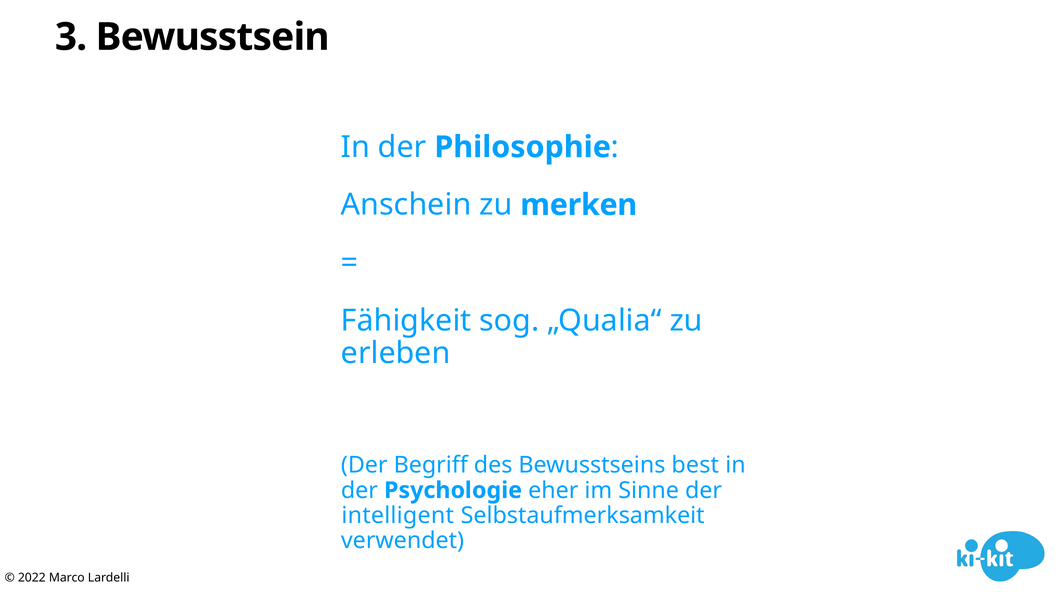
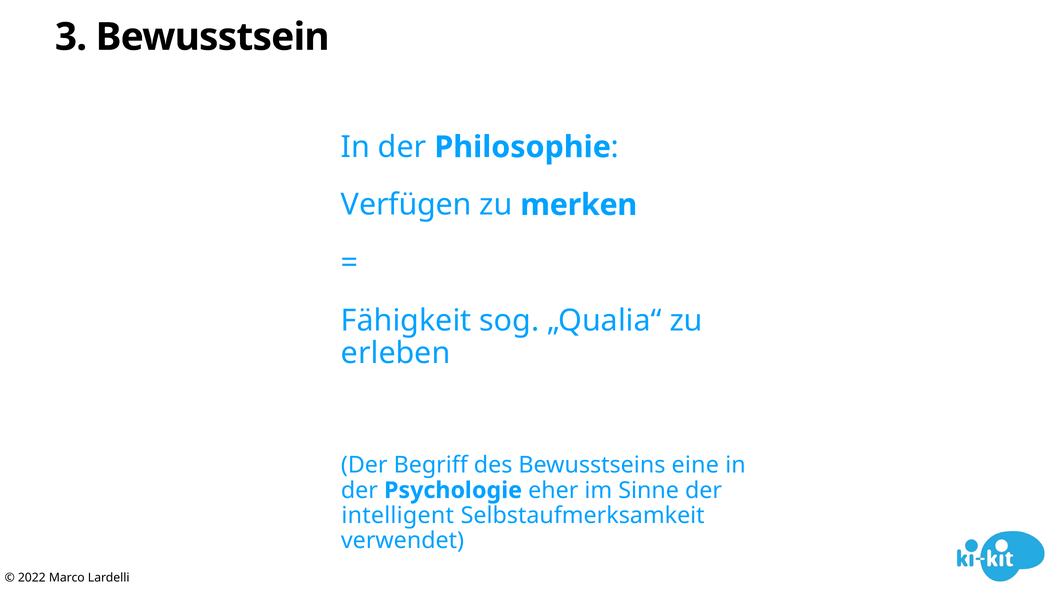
Anschein: Anschein -> Verfügen
best: best -> eine
